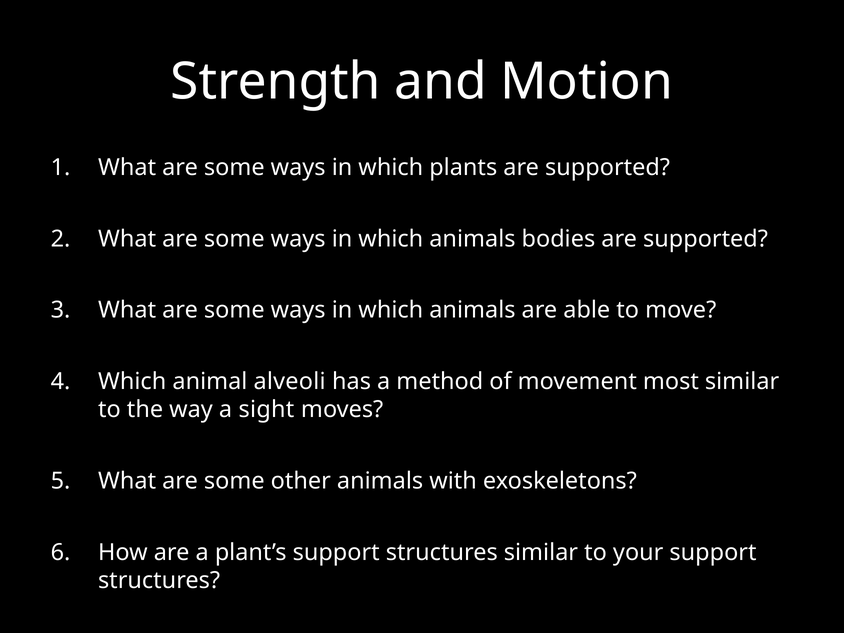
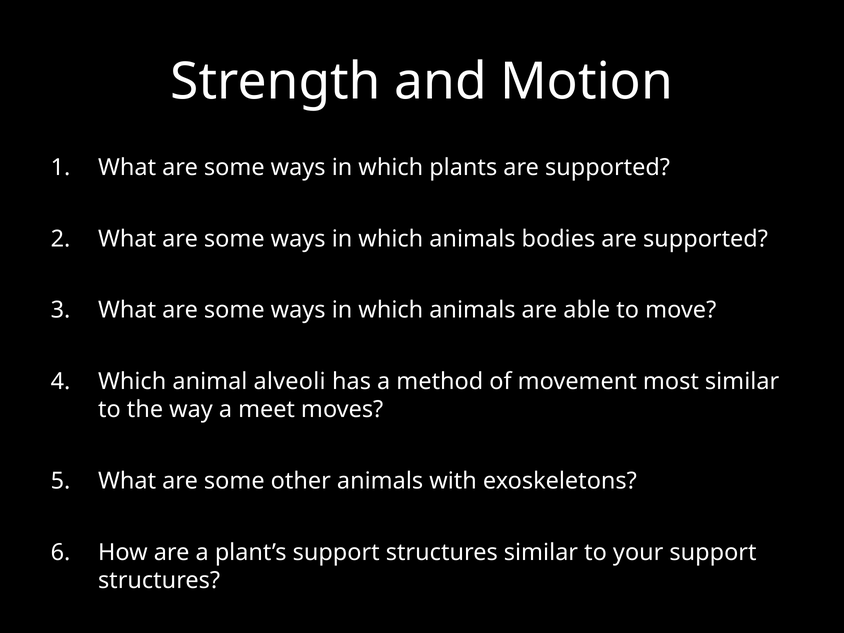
sight: sight -> meet
